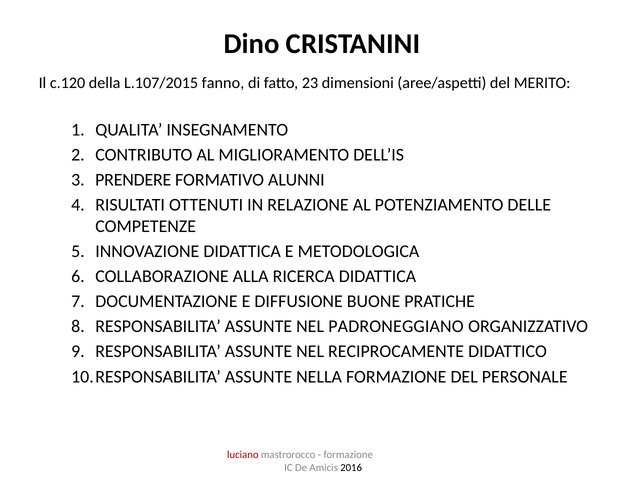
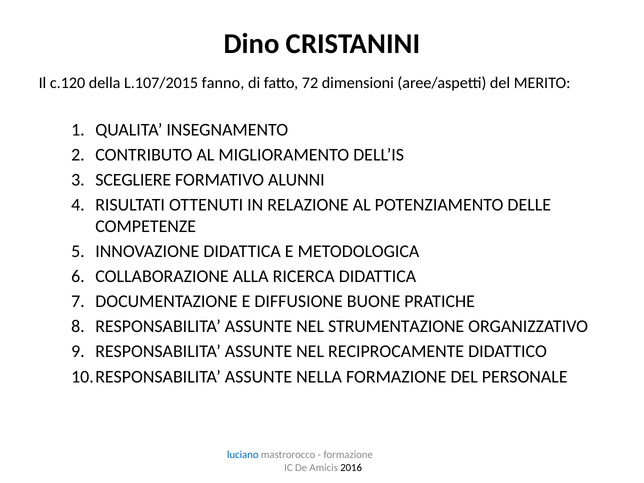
23: 23 -> 72
PRENDERE: PRENDERE -> SCEGLIERE
PADRONEGGIANO: PADRONEGGIANO -> STRUMENTAZIONE
luciano colour: red -> blue
